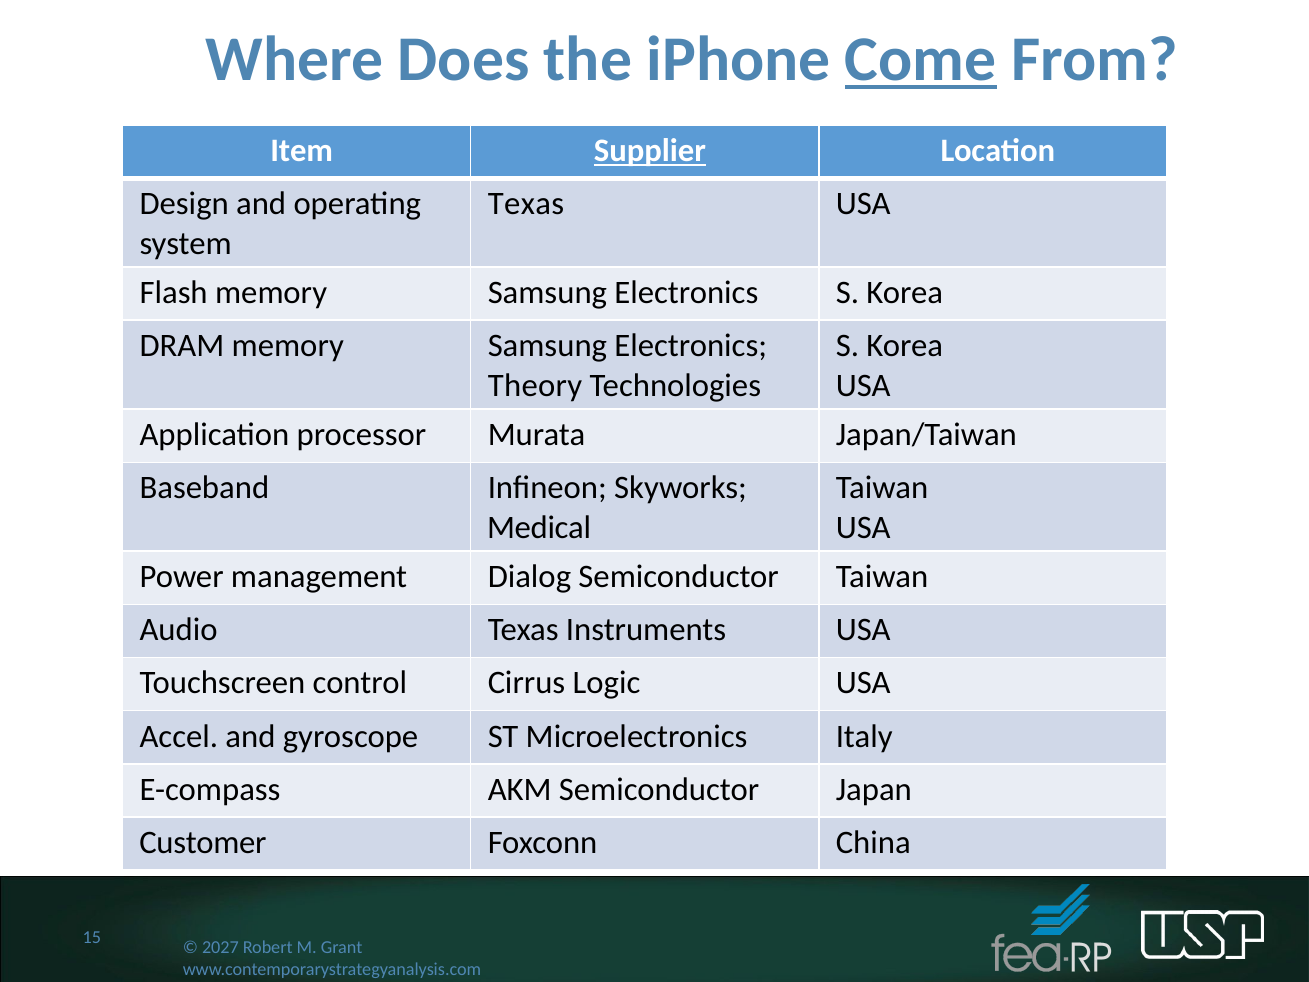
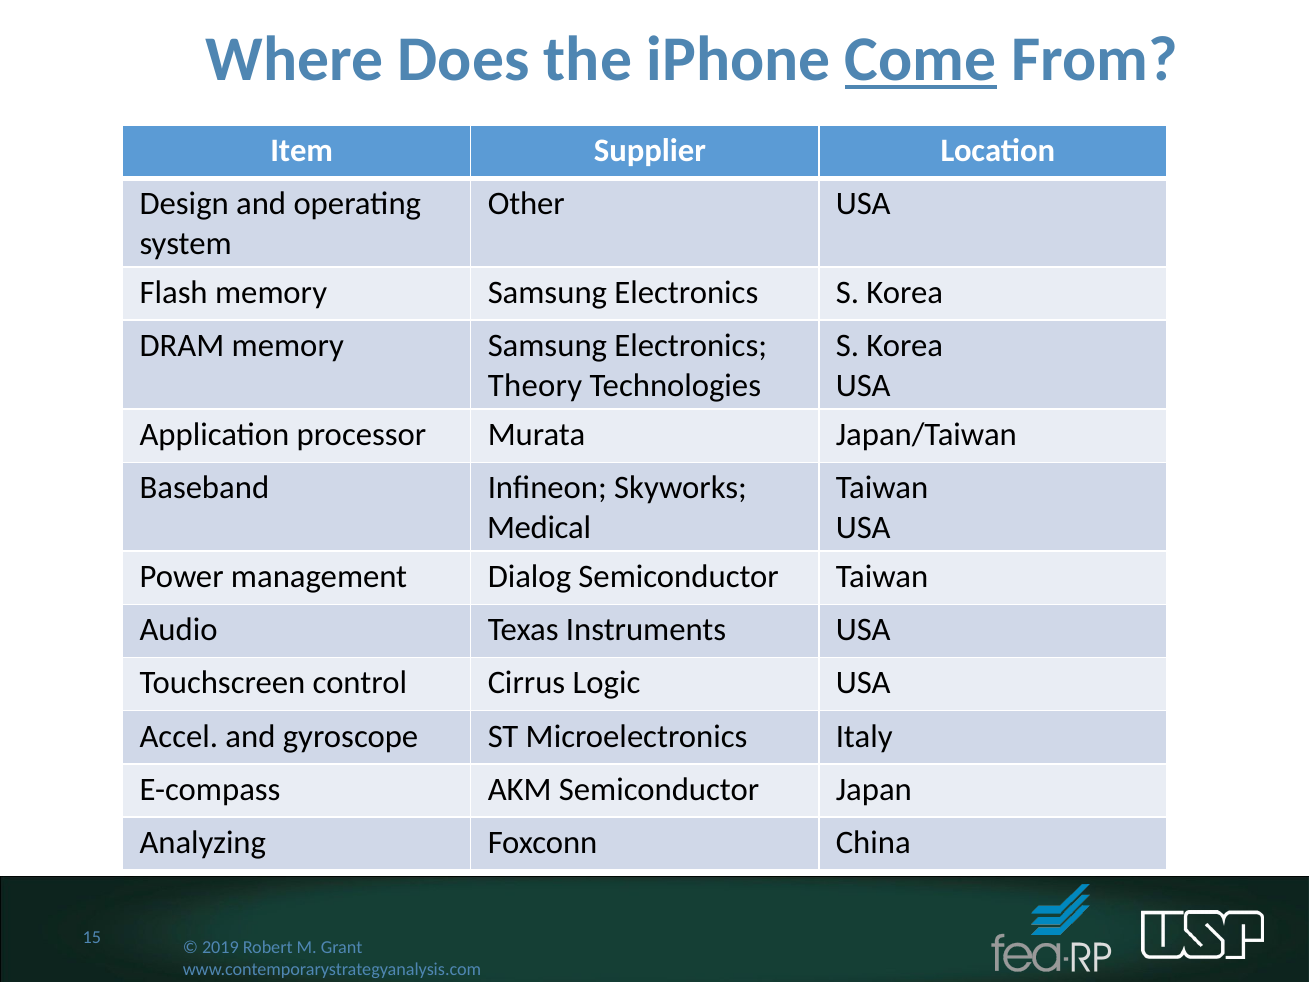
Supplier underline: present -> none
Texas at (526, 204): Texas -> Other
Customer: Customer -> Analyzing
2027: 2027 -> 2019
